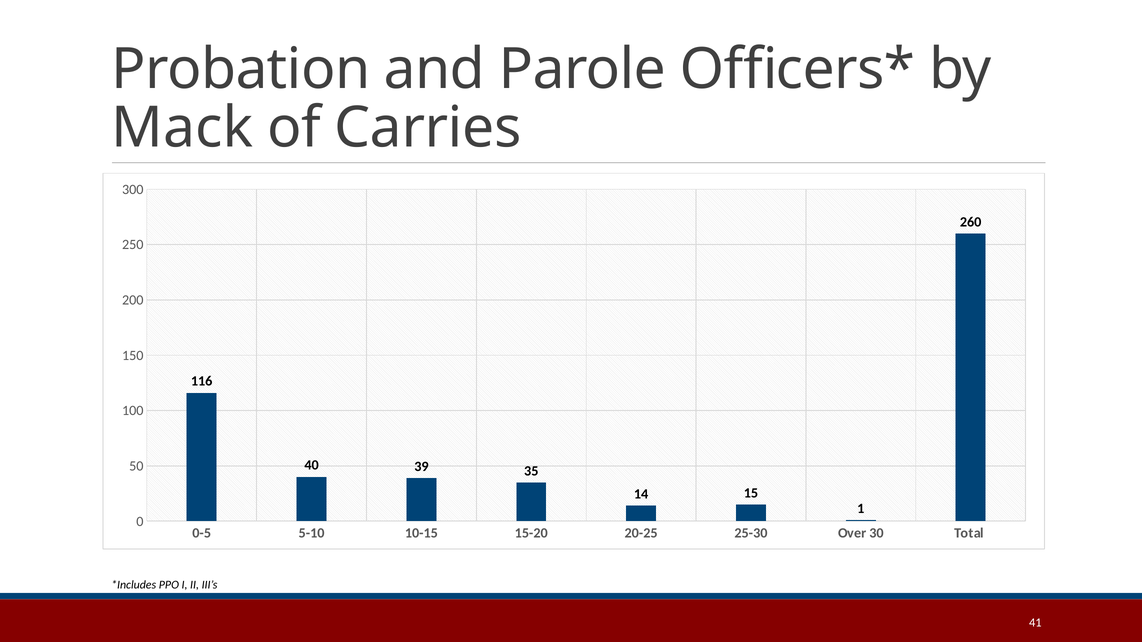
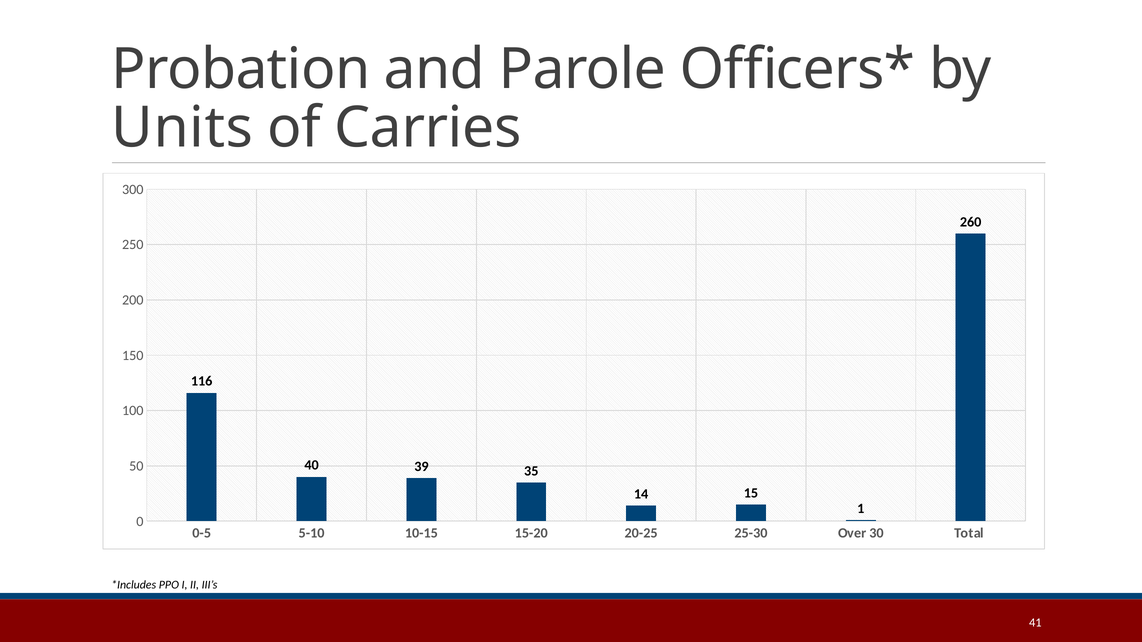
Mack: Mack -> Units
